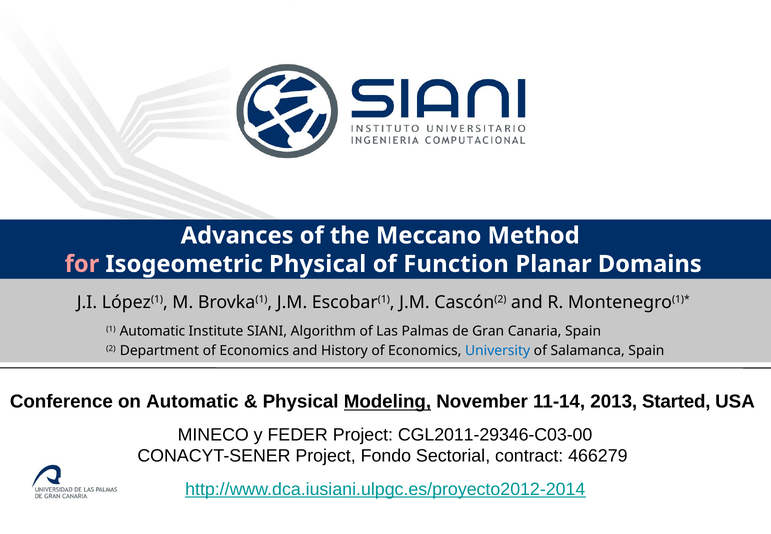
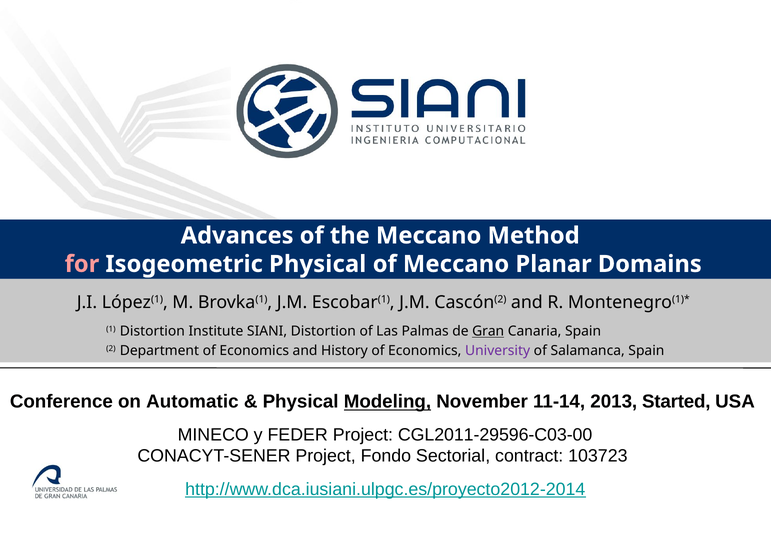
of Function: Function -> Meccano
1 Automatic: Automatic -> Distortion
SIANI Algorithm: Algorithm -> Distortion
Gran underline: none -> present
University colour: blue -> purple
CGL2011-29346-C03-00: CGL2011-29346-C03-00 -> CGL2011-29596-C03-00
466279: 466279 -> 103723
